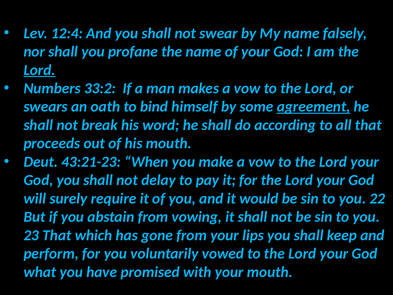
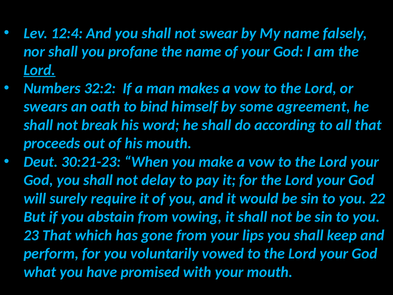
33:2: 33:2 -> 32:2
agreement underline: present -> none
43:21-23: 43:21-23 -> 30:21-23
